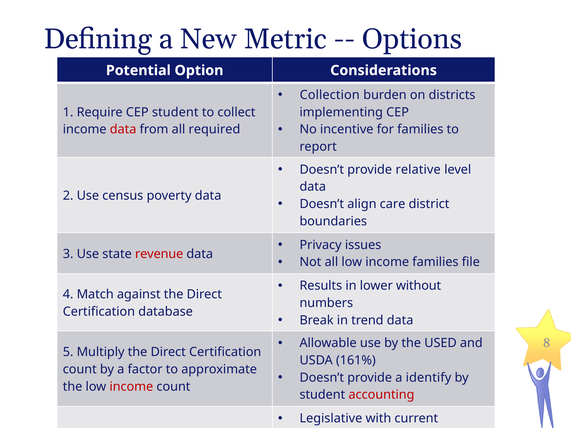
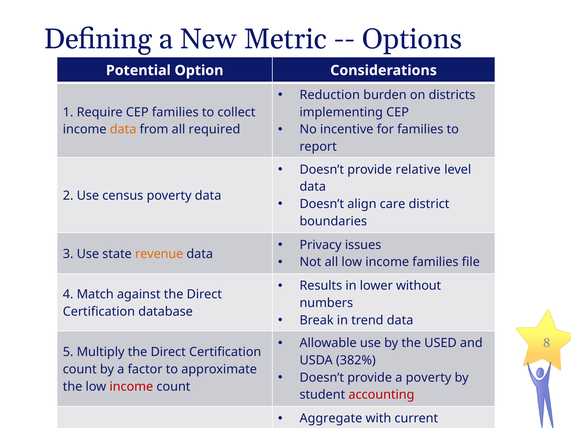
Collection: Collection -> Reduction
CEP student: student -> families
data at (123, 130) colour: red -> orange
revenue colour: red -> orange
161%: 161% -> 382%
a identify: identify -> poverty
Legislative: Legislative -> Aggregate
